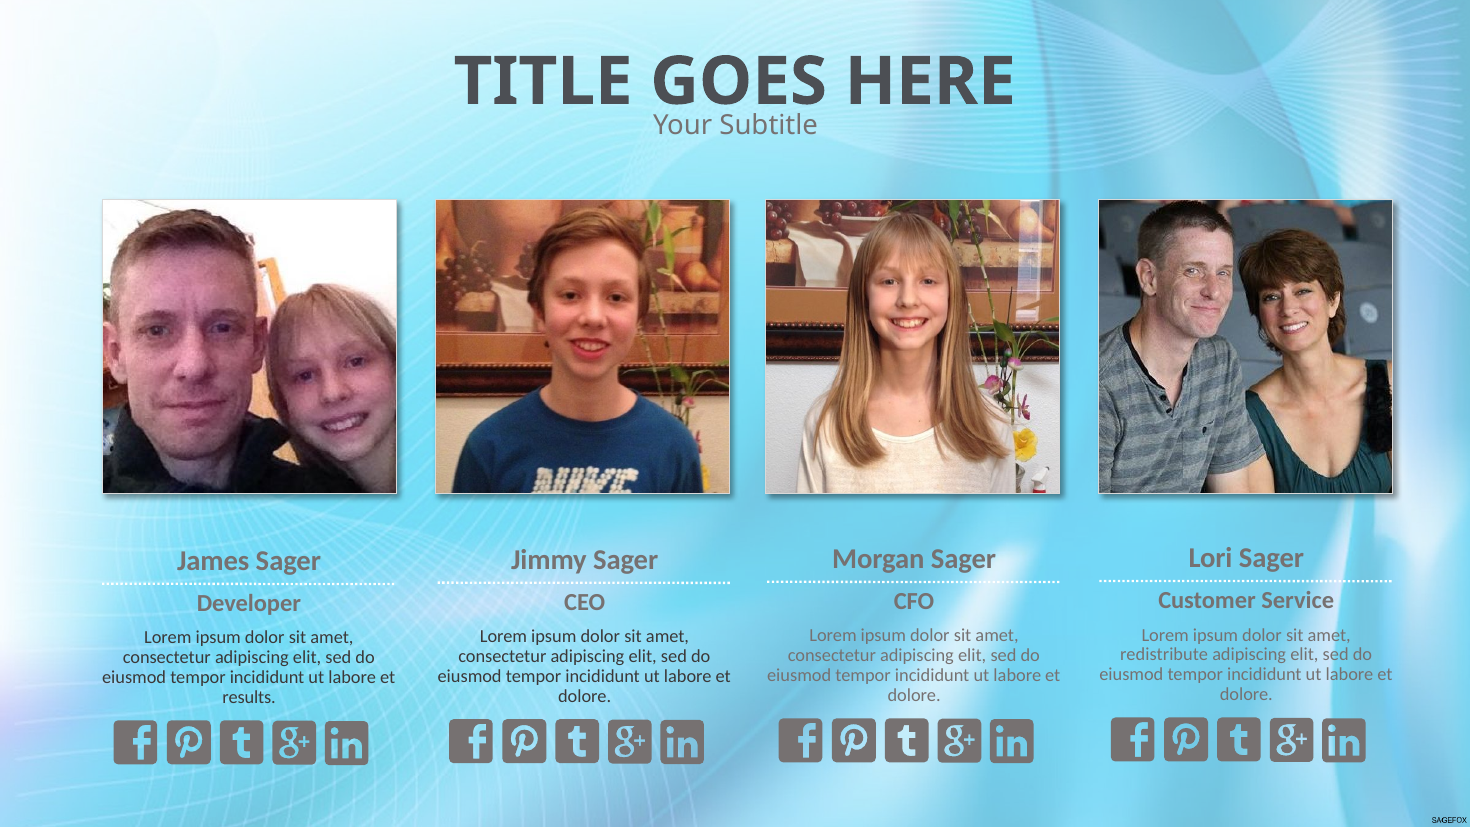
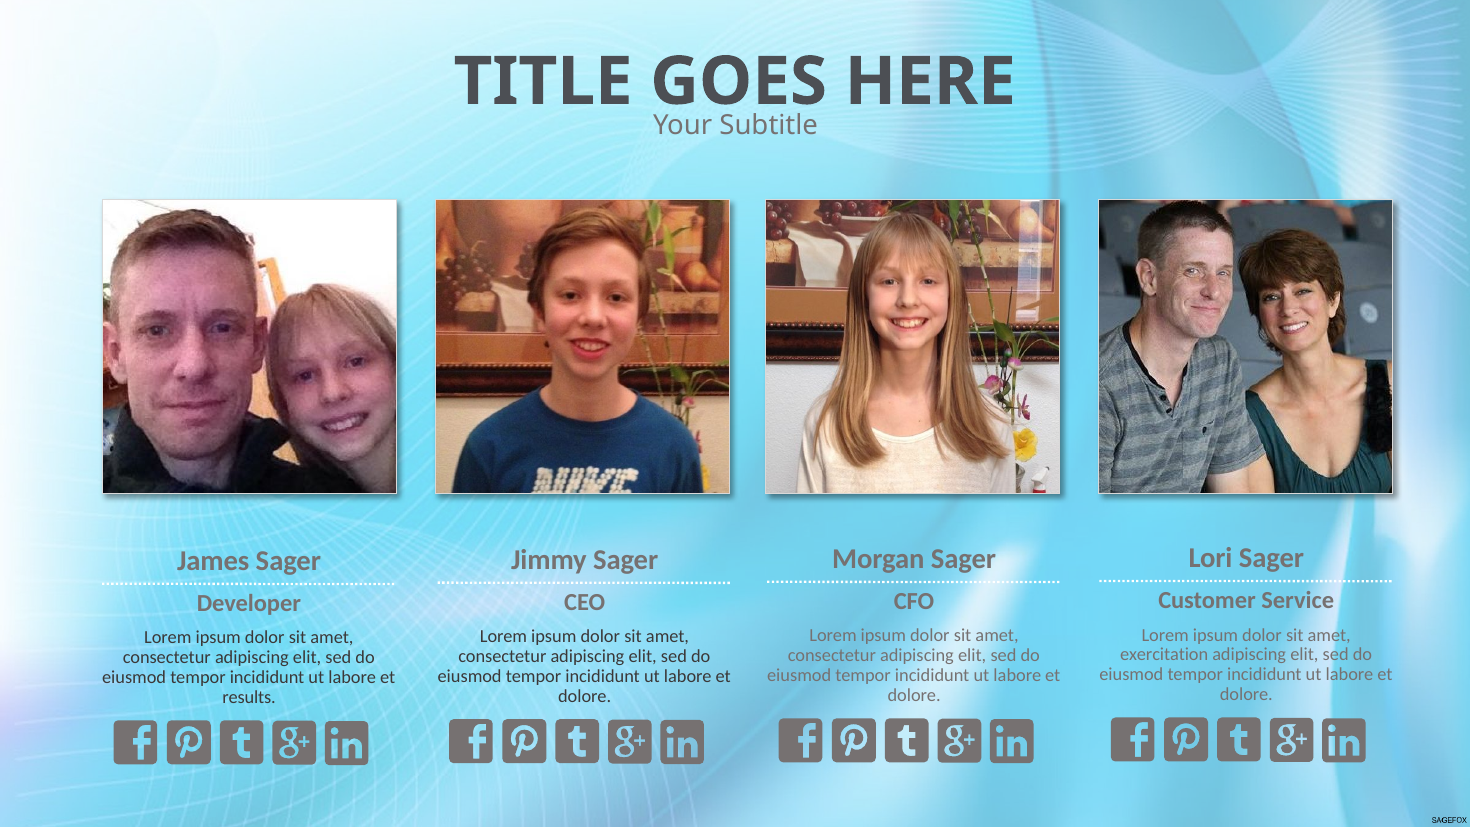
redistribute: redistribute -> exercitation
